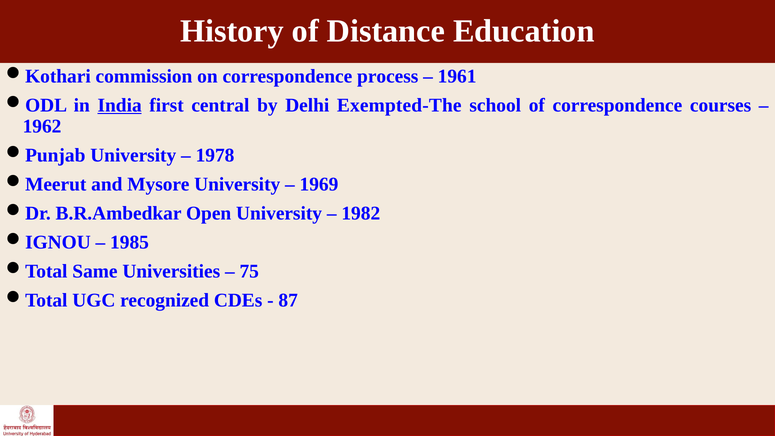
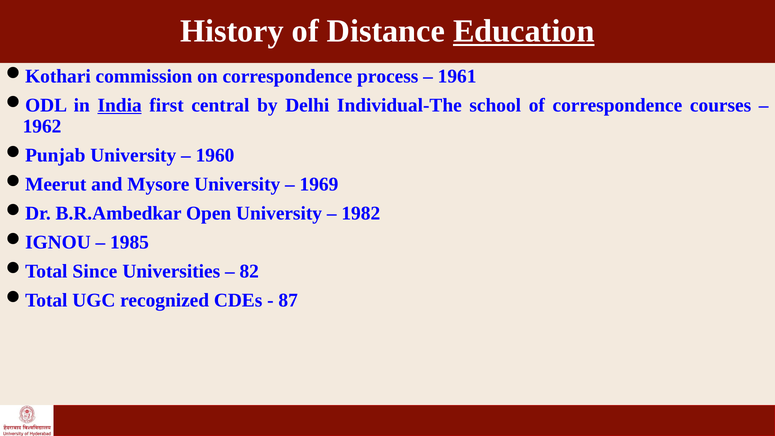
Education underline: none -> present
Exempted-The: Exempted-The -> Individual-The
1978: 1978 -> 1960
Same: Same -> Since
75: 75 -> 82
